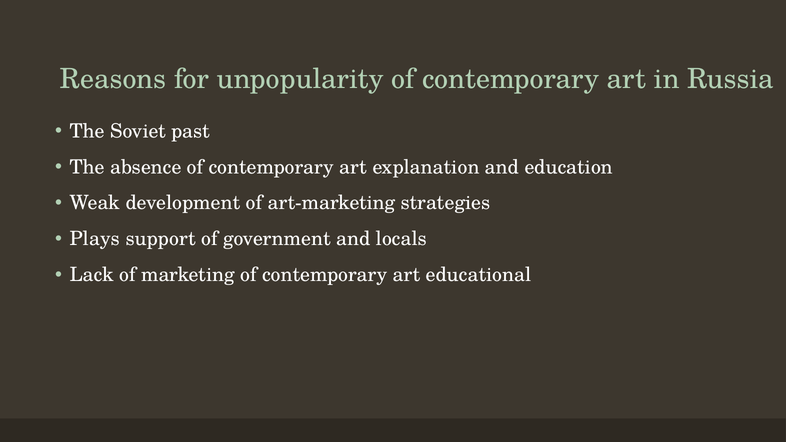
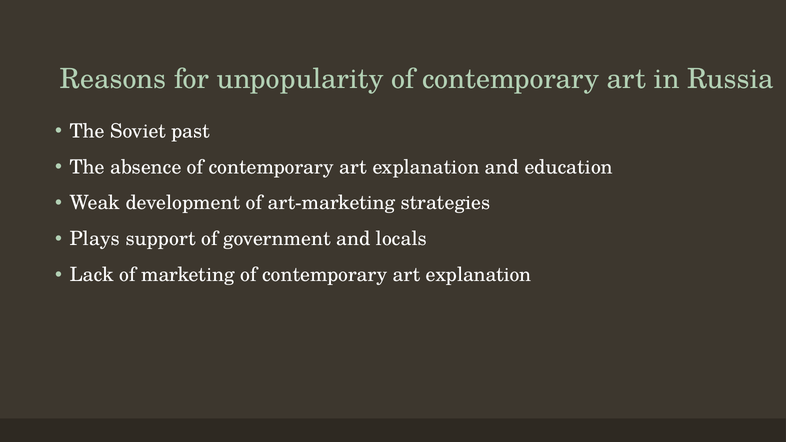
educational at (479, 275): educational -> explanation
